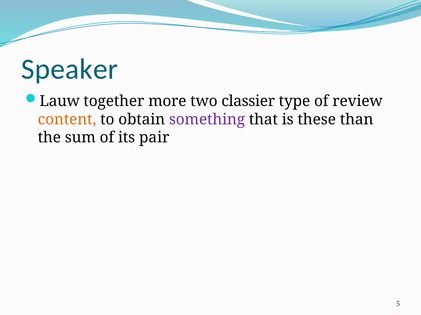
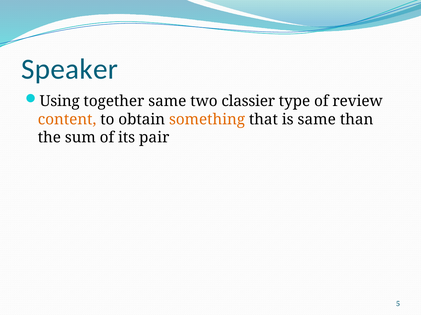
Lauw: Lauw -> Using
together more: more -> same
something colour: purple -> orange
is these: these -> same
